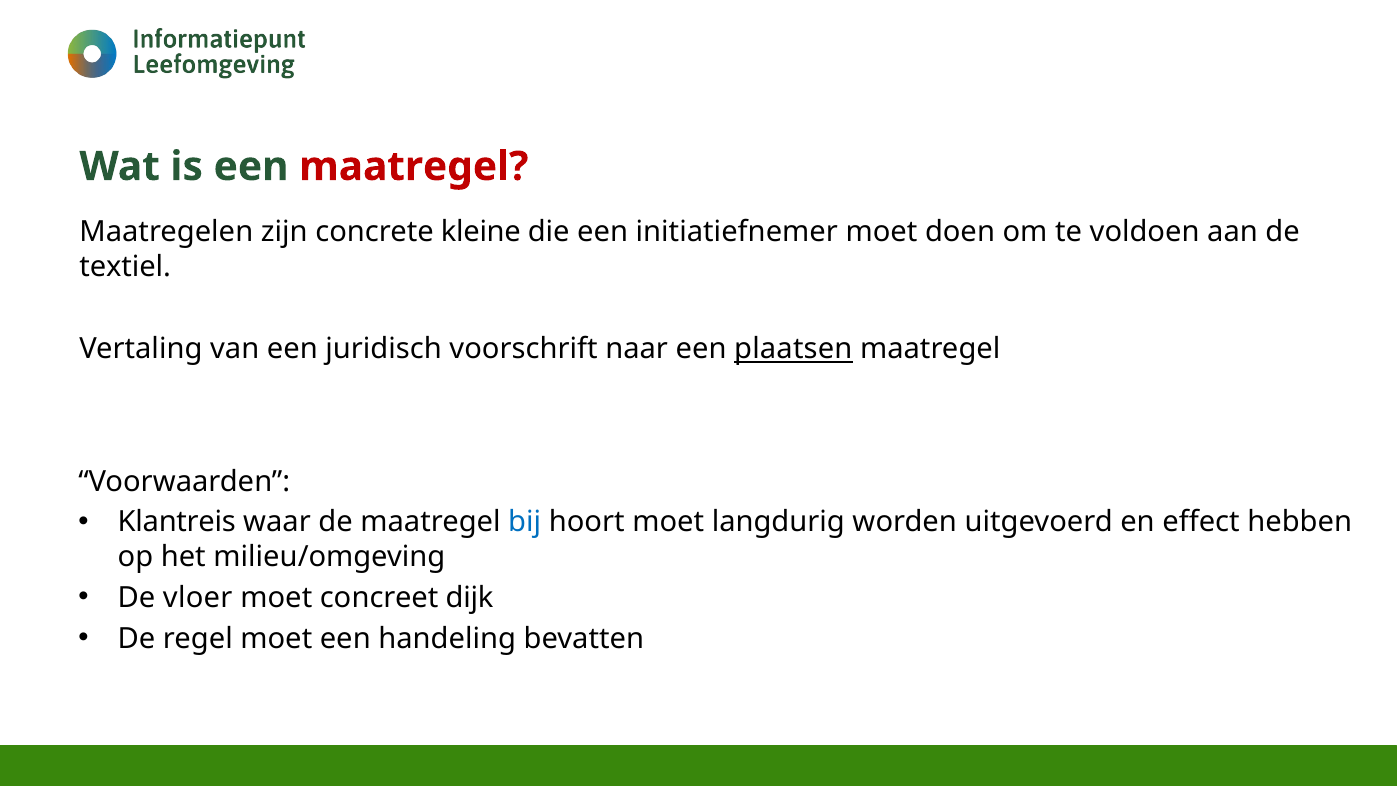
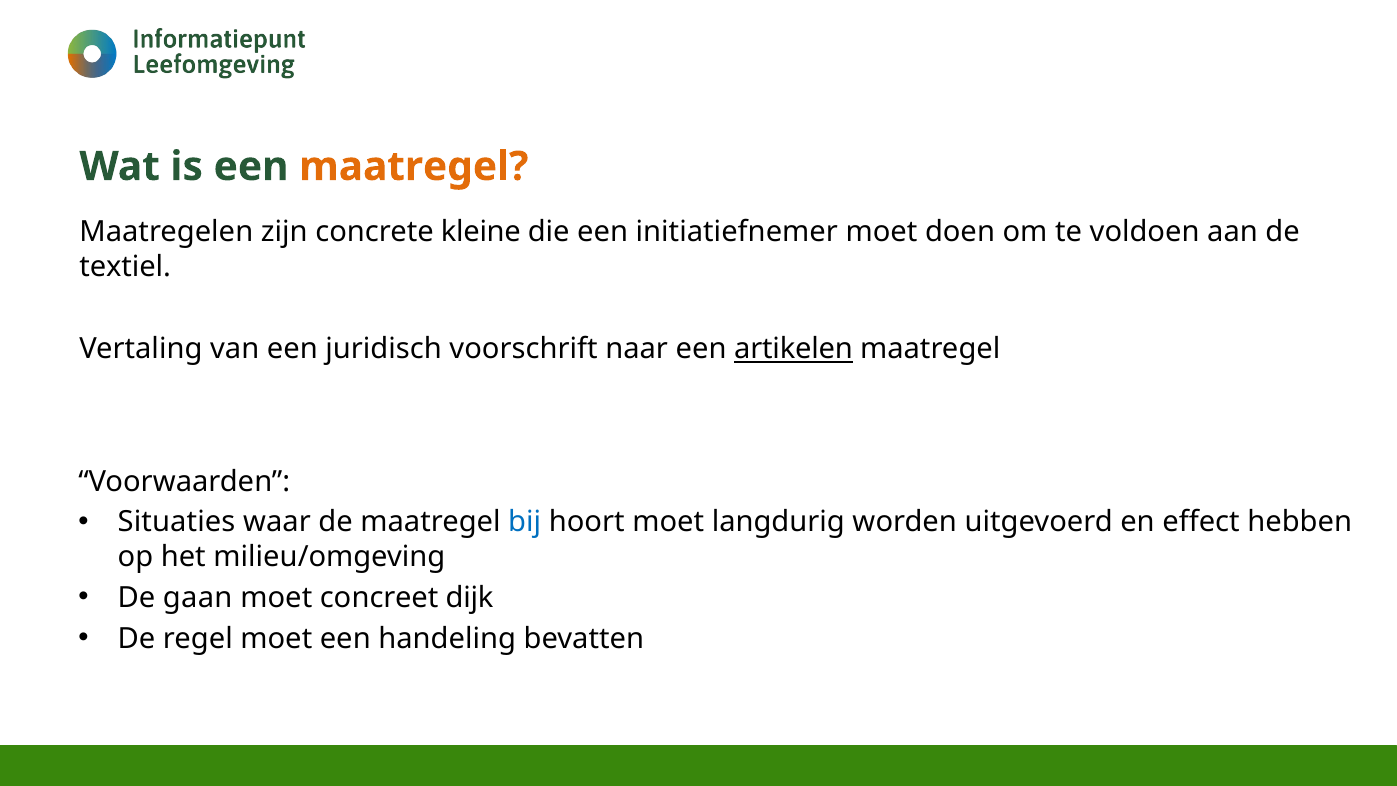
maatregel at (414, 167) colour: red -> orange
plaatsen: plaatsen -> artikelen
Klantreis: Klantreis -> Situaties
vloer: vloer -> gaan
